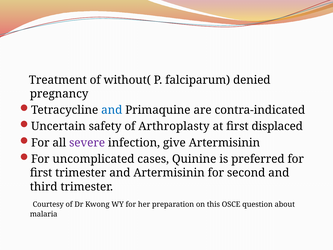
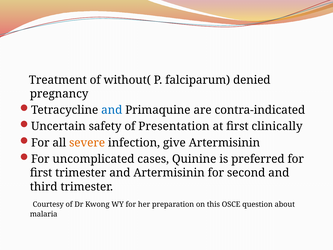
Arthroplasty: Arthroplasty -> Presentation
displaced: displaced -> clinically
severe colour: purple -> orange
